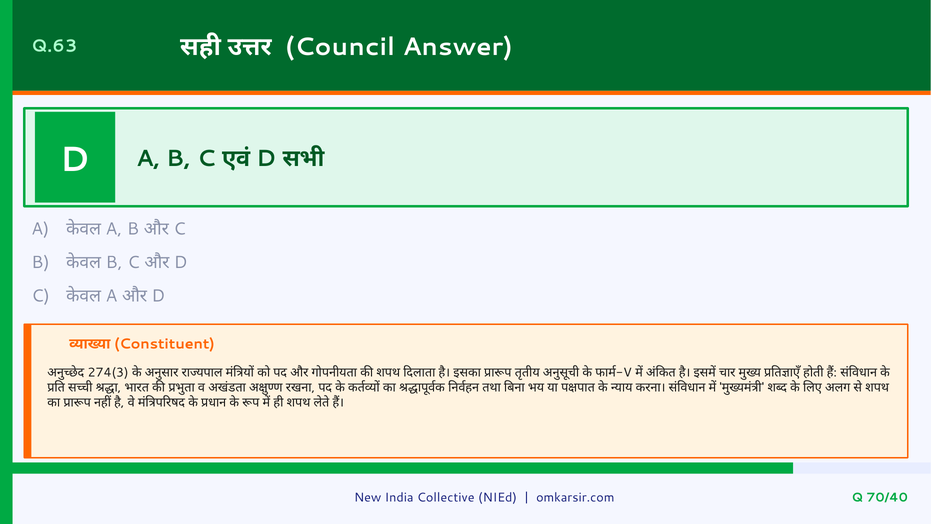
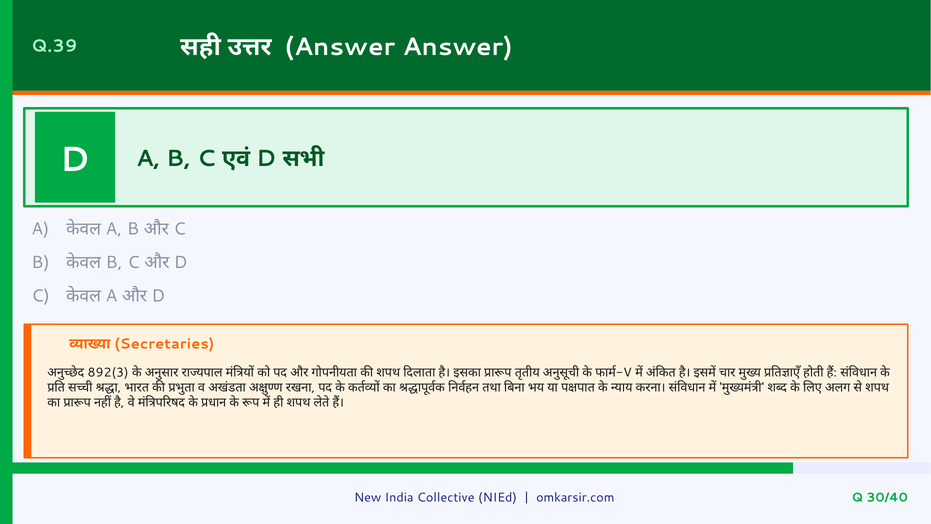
Q.63: Q.63 -> Q.39
Council at (340, 47): Council -> Answer
Constituent: Constituent -> Secretaries
274(3: 274(3 -> 892(3
70/40: 70/40 -> 30/40
